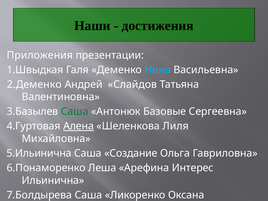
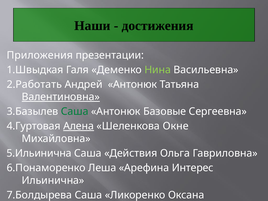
Нина colour: light blue -> light green
2.Деменко: 2.Деменко -> 2.Работать
Андрей Слайдов: Слайдов -> Антонюк
Валентиновна underline: none -> present
Лиля: Лиля -> Окне
Создание: Создание -> Действия
